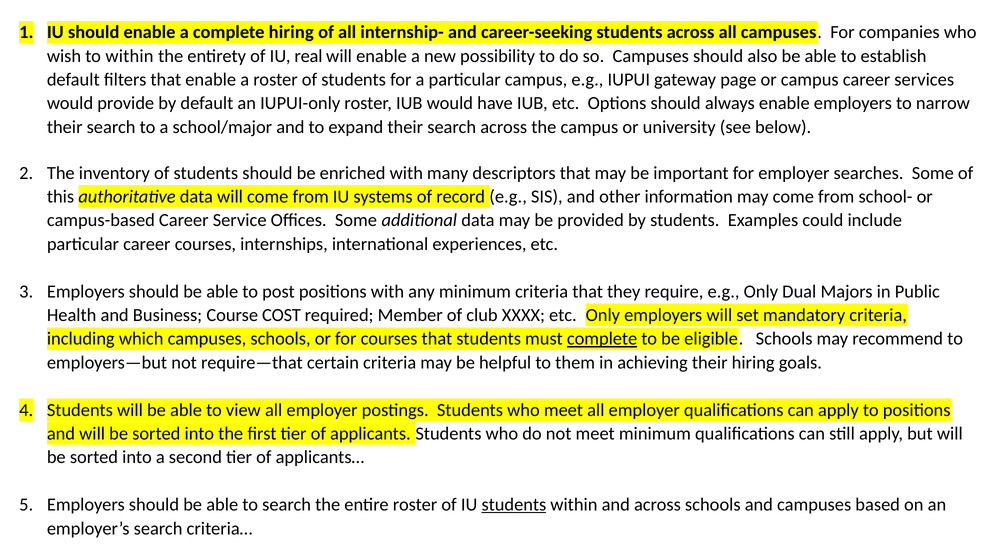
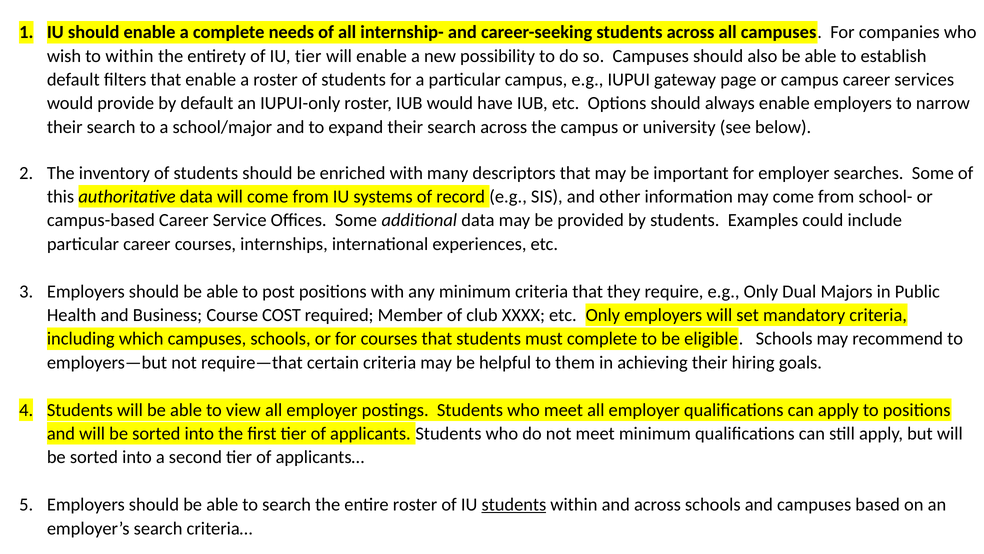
complete hiring: hiring -> needs
IU real: real -> tier
complete at (602, 339) underline: present -> none
